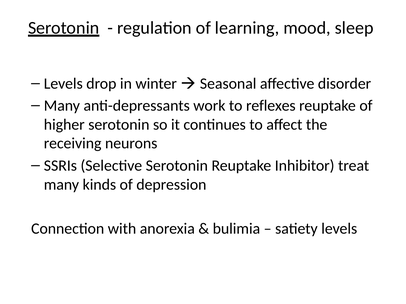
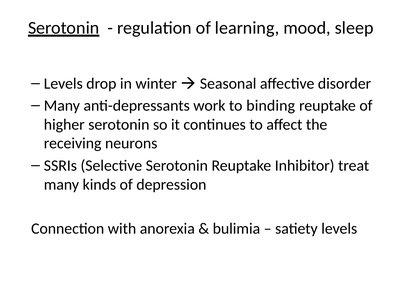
reflexes: reflexes -> binding
